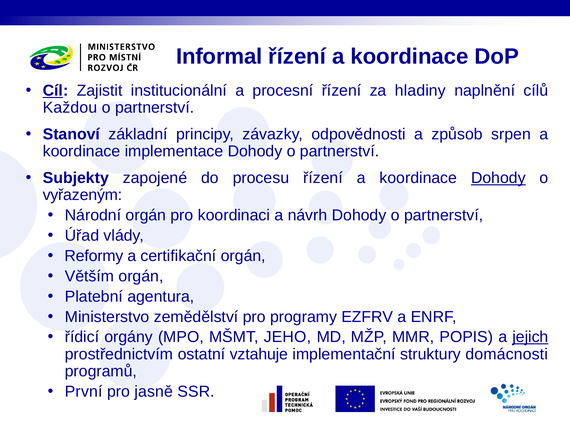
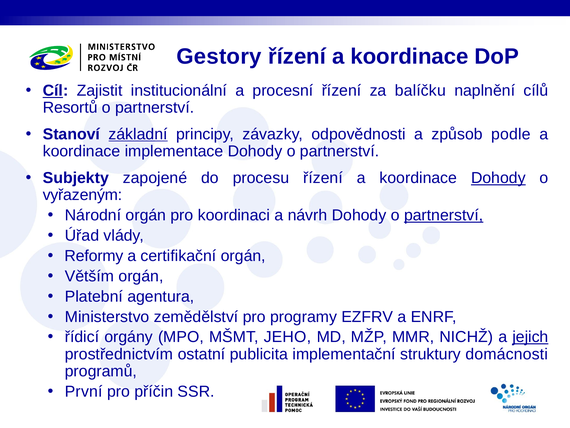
Informal: Informal -> Gestory
hladiny: hladiny -> balíčku
Každou: Každou -> Resortů
základní underline: none -> present
srpen: srpen -> podle
partnerství at (444, 215) underline: none -> present
POPIS: POPIS -> NICHŽ
vztahuje: vztahuje -> publicita
jasně: jasně -> příčin
